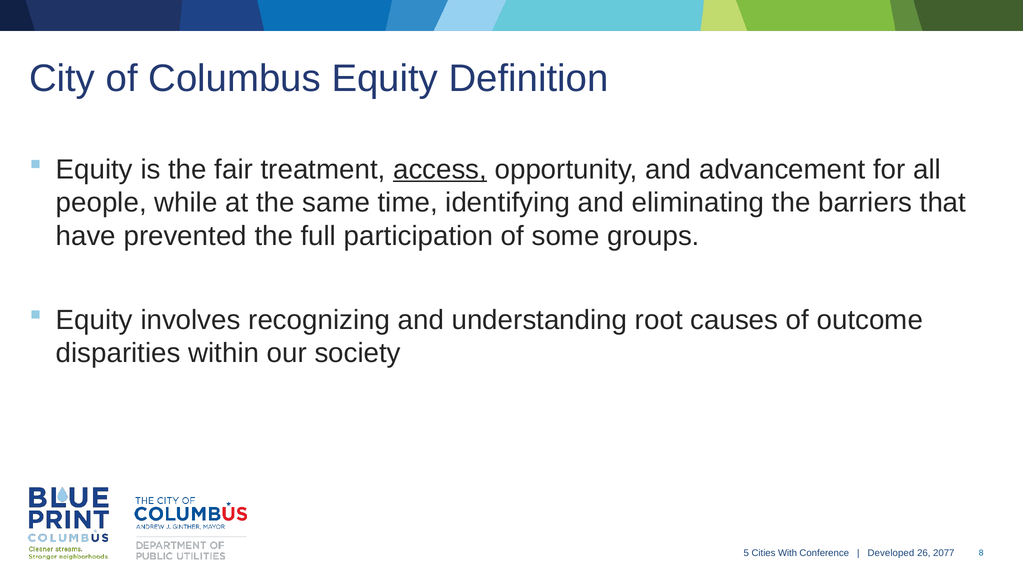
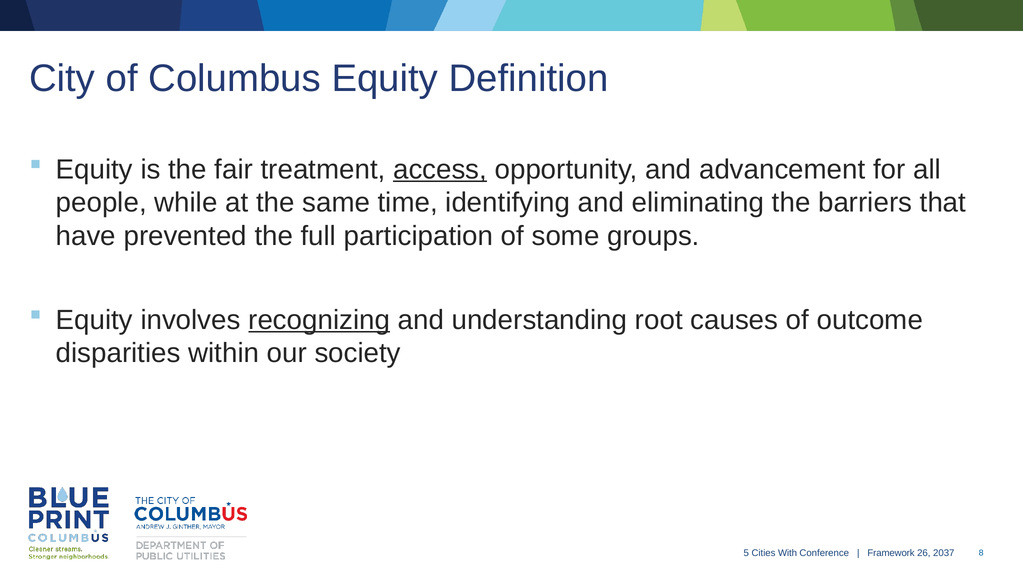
recognizing underline: none -> present
Developed: Developed -> Framework
2077: 2077 -> 2037
